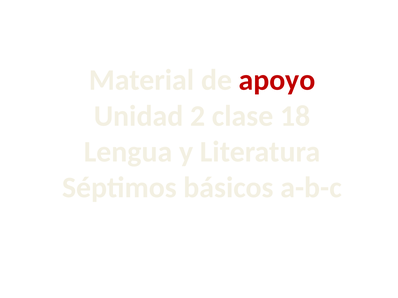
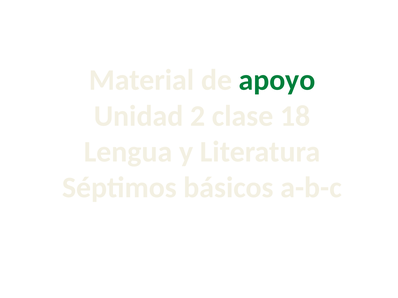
apoyo colour: red -> green
